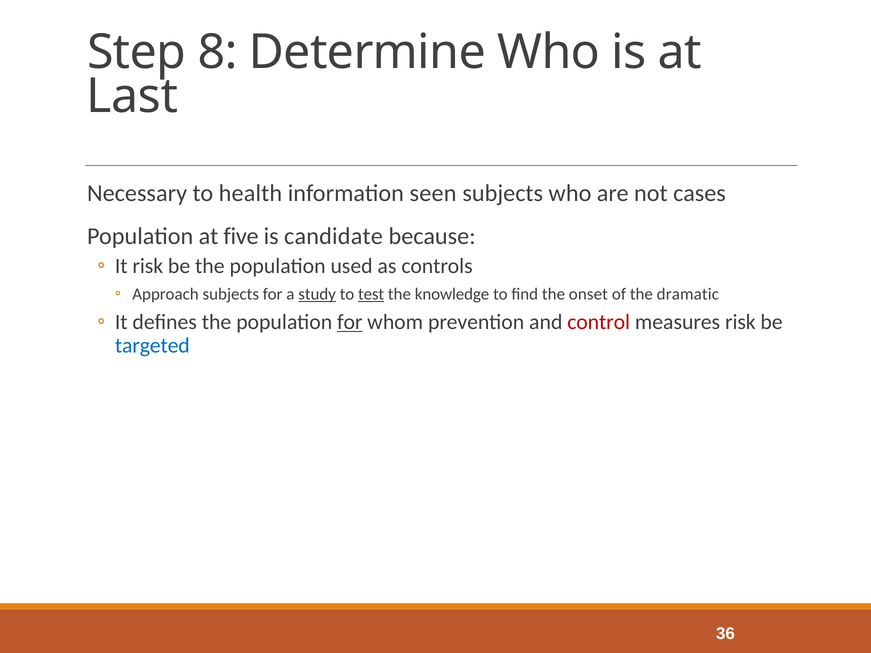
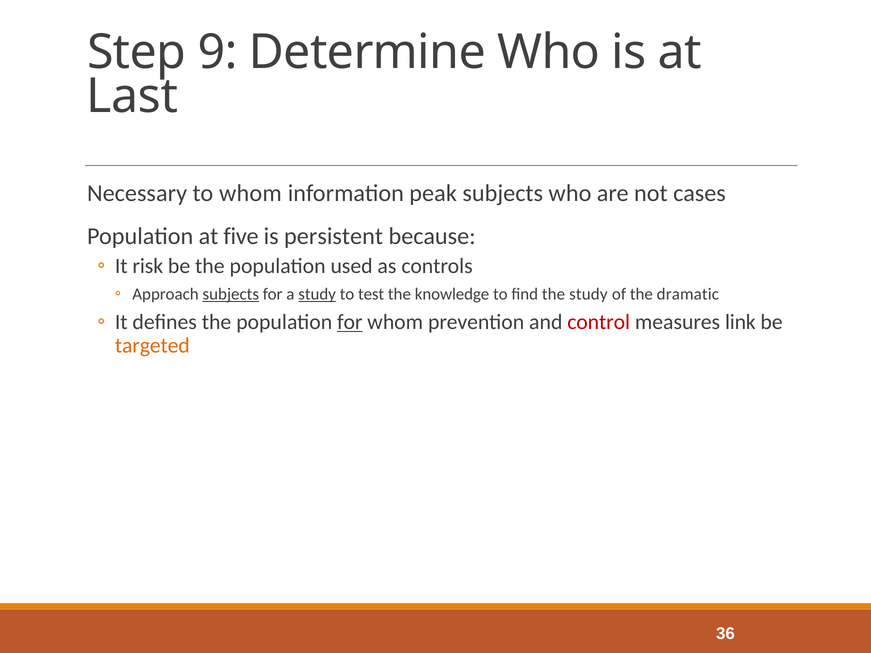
8: 8 -> 9
to health: health -> whom
seen: seen -> peak
candidate: candidate -> persistent
subjects at (231, 294) underline: none -> present
test underline: present -> none
the onset: onset -> study
measures risk: risk -> link
targeted colour: blue -> orange
